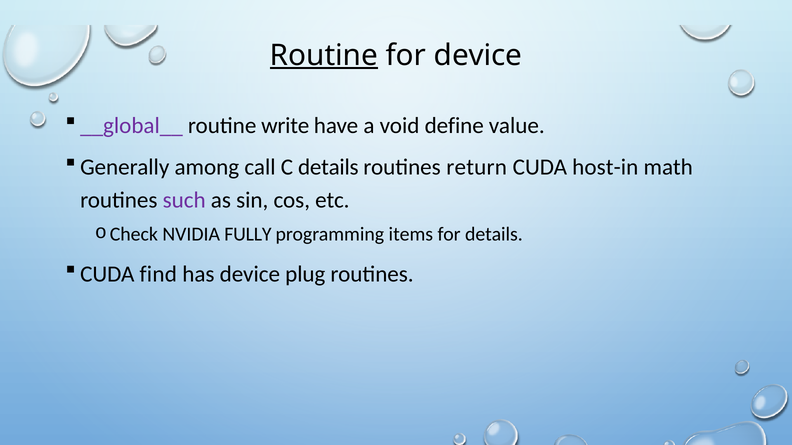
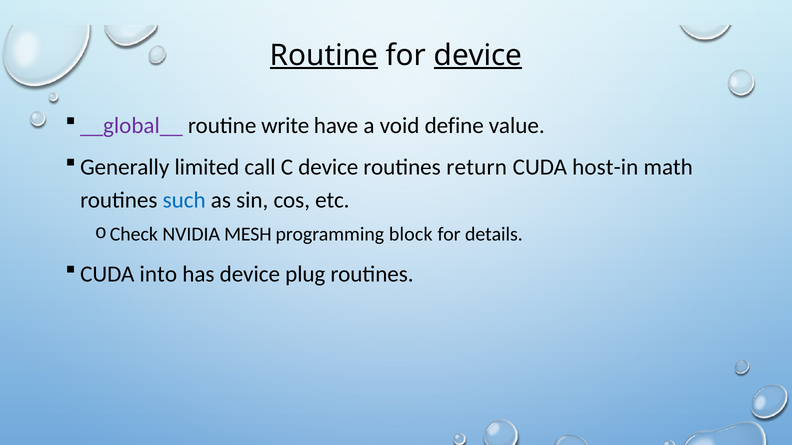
device at (478, 55) underline: none -> present
among: among -> limited
C details: details -> device
such colour: purple -> blue
FULLY: FULLY -> MESH
items: items -> block
find: find -> into
